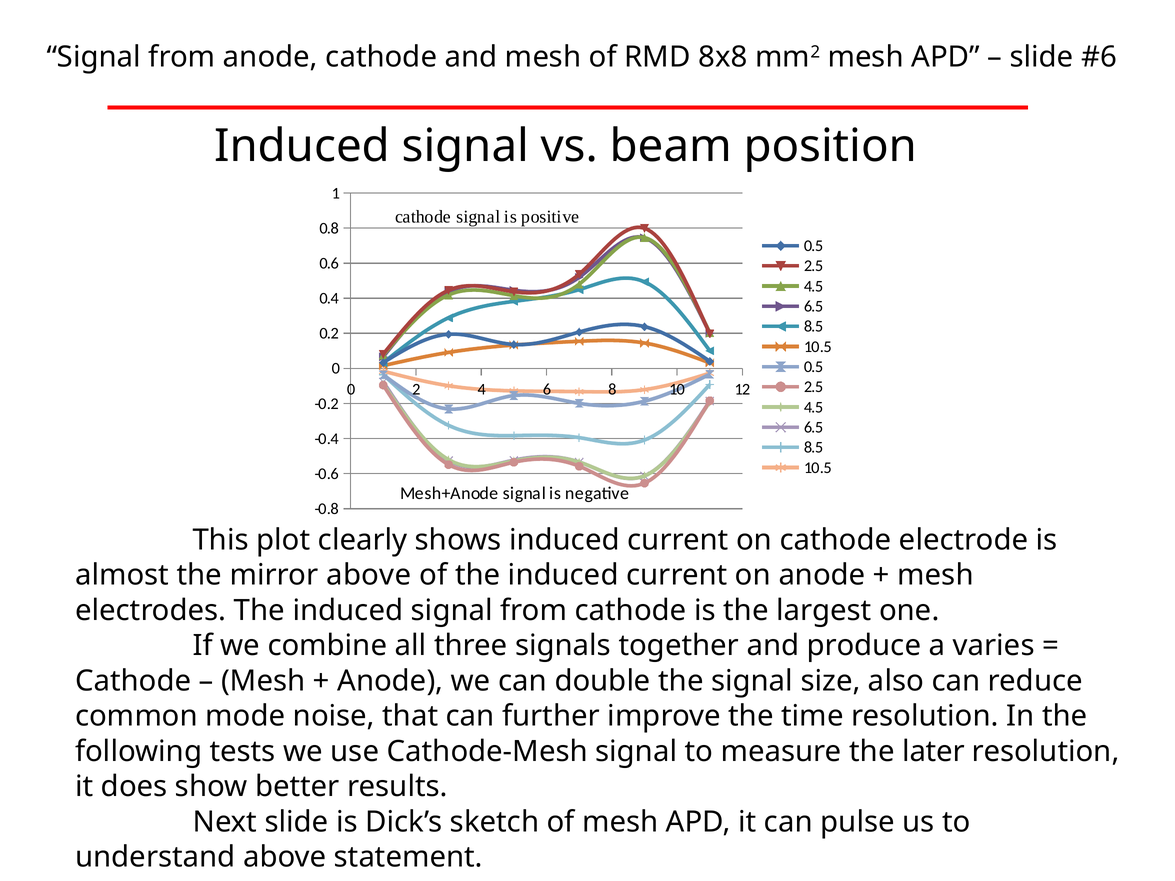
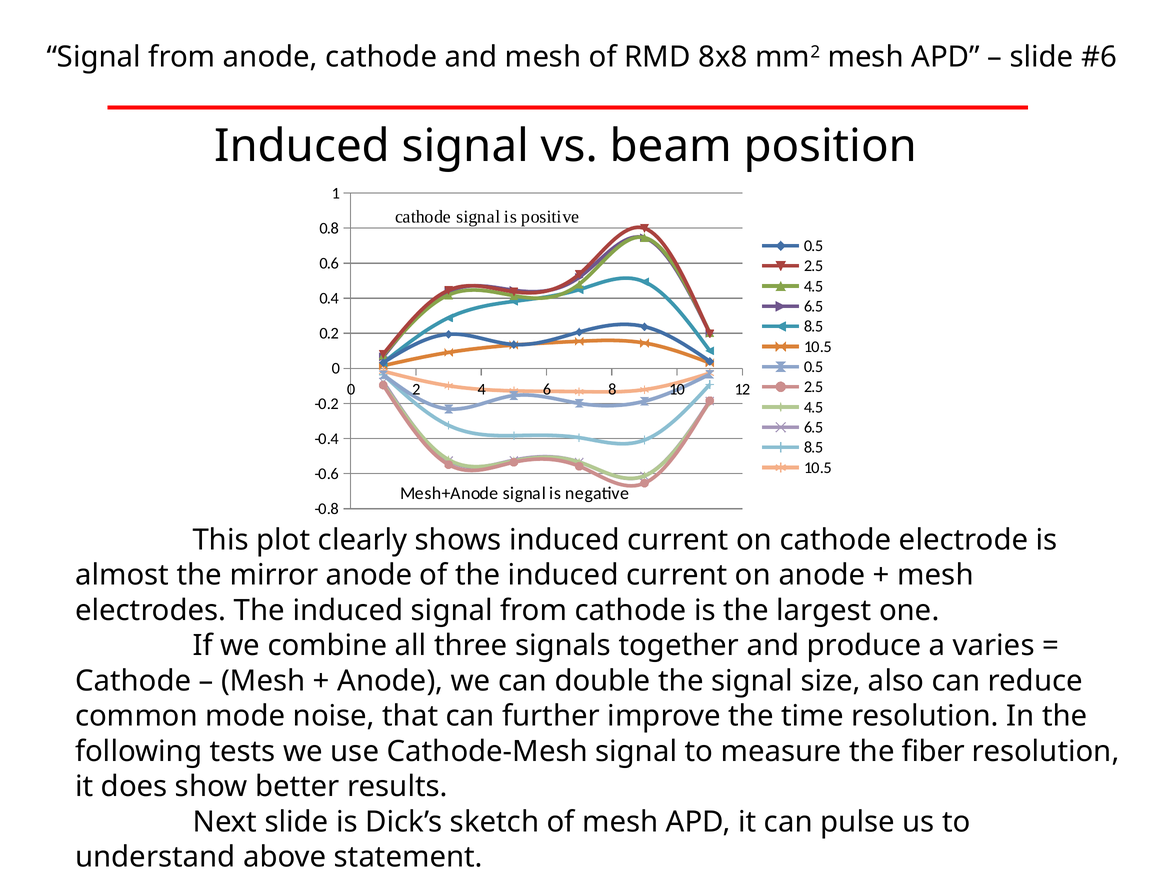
mirror above: above -> anode
later: later -> fiber
